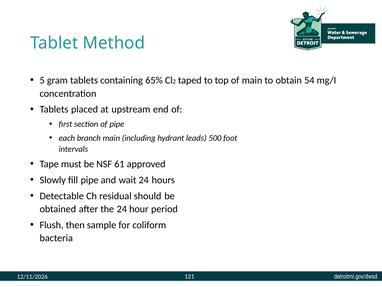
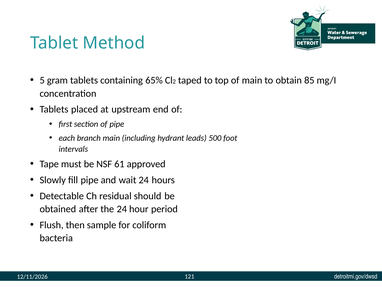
54: 54 -> 85
